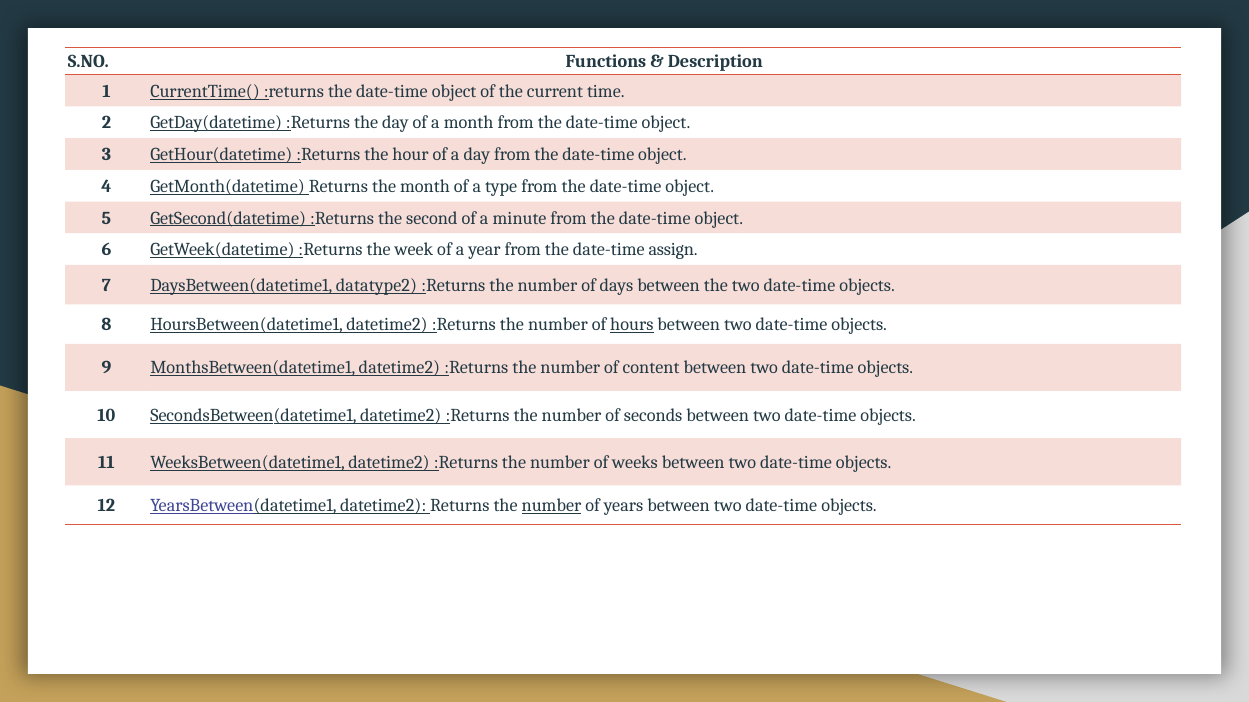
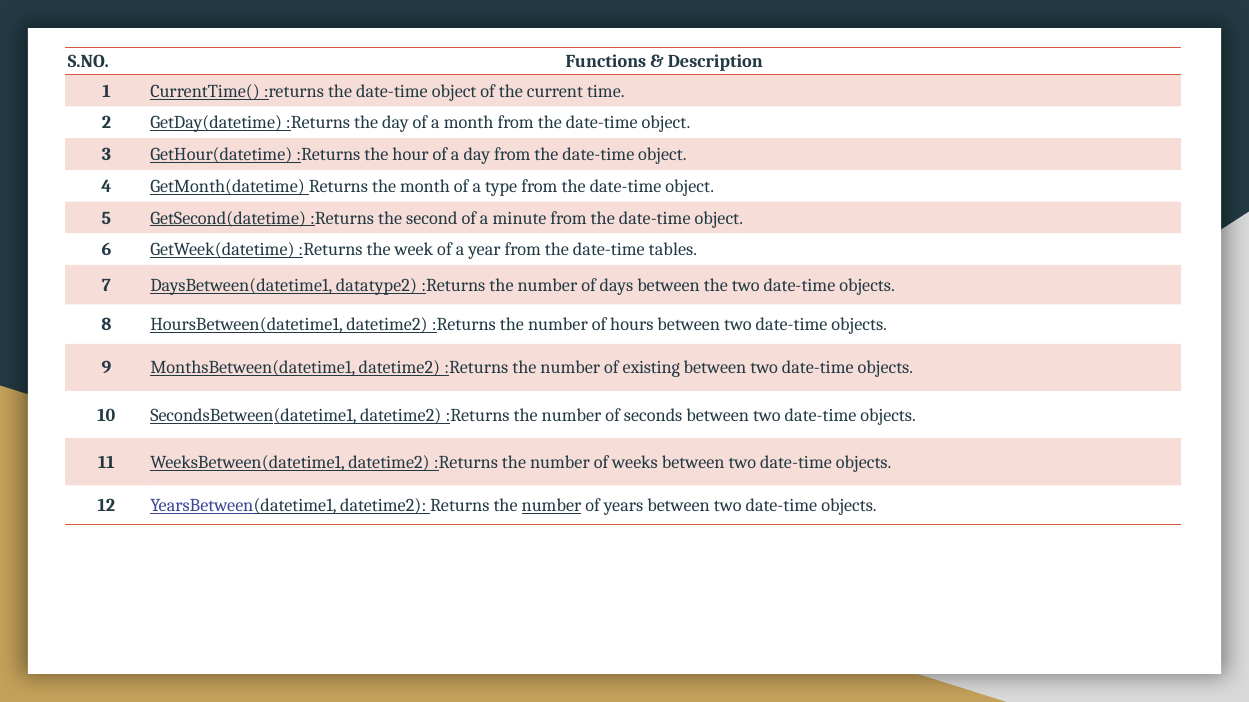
assign: assign -> tables
hours underline: present -> none
content: content -> existing
